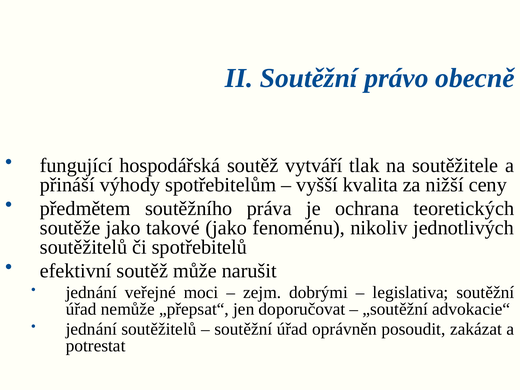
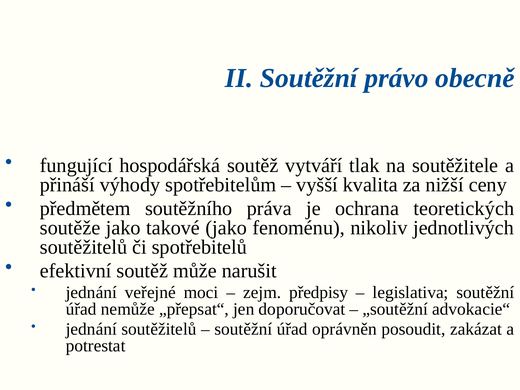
dobrými: dobrými -> předpisy
